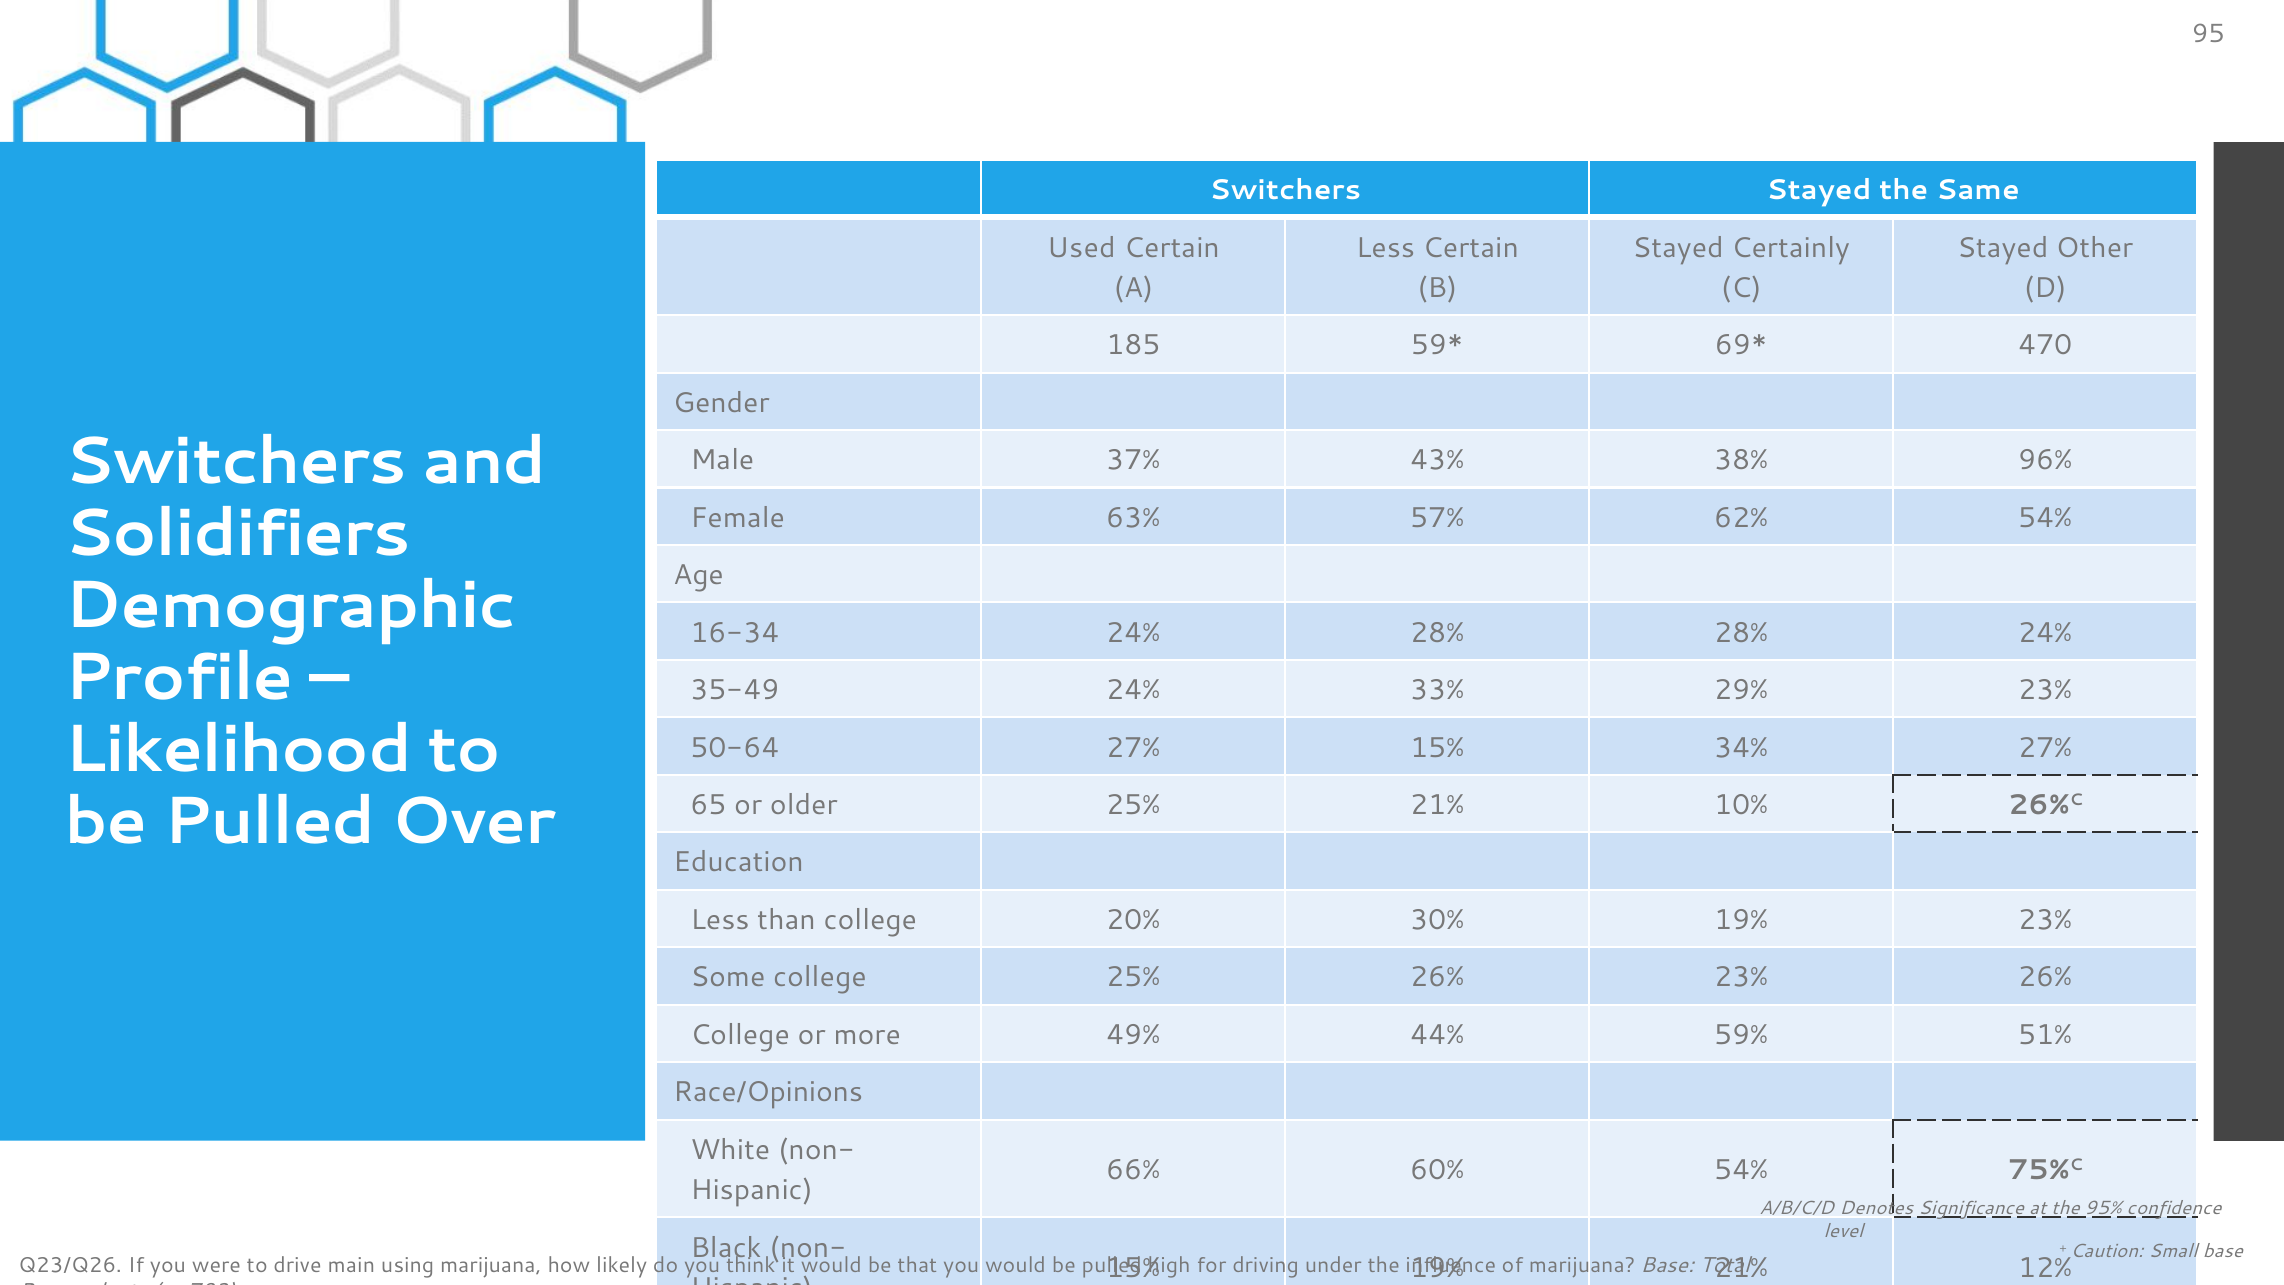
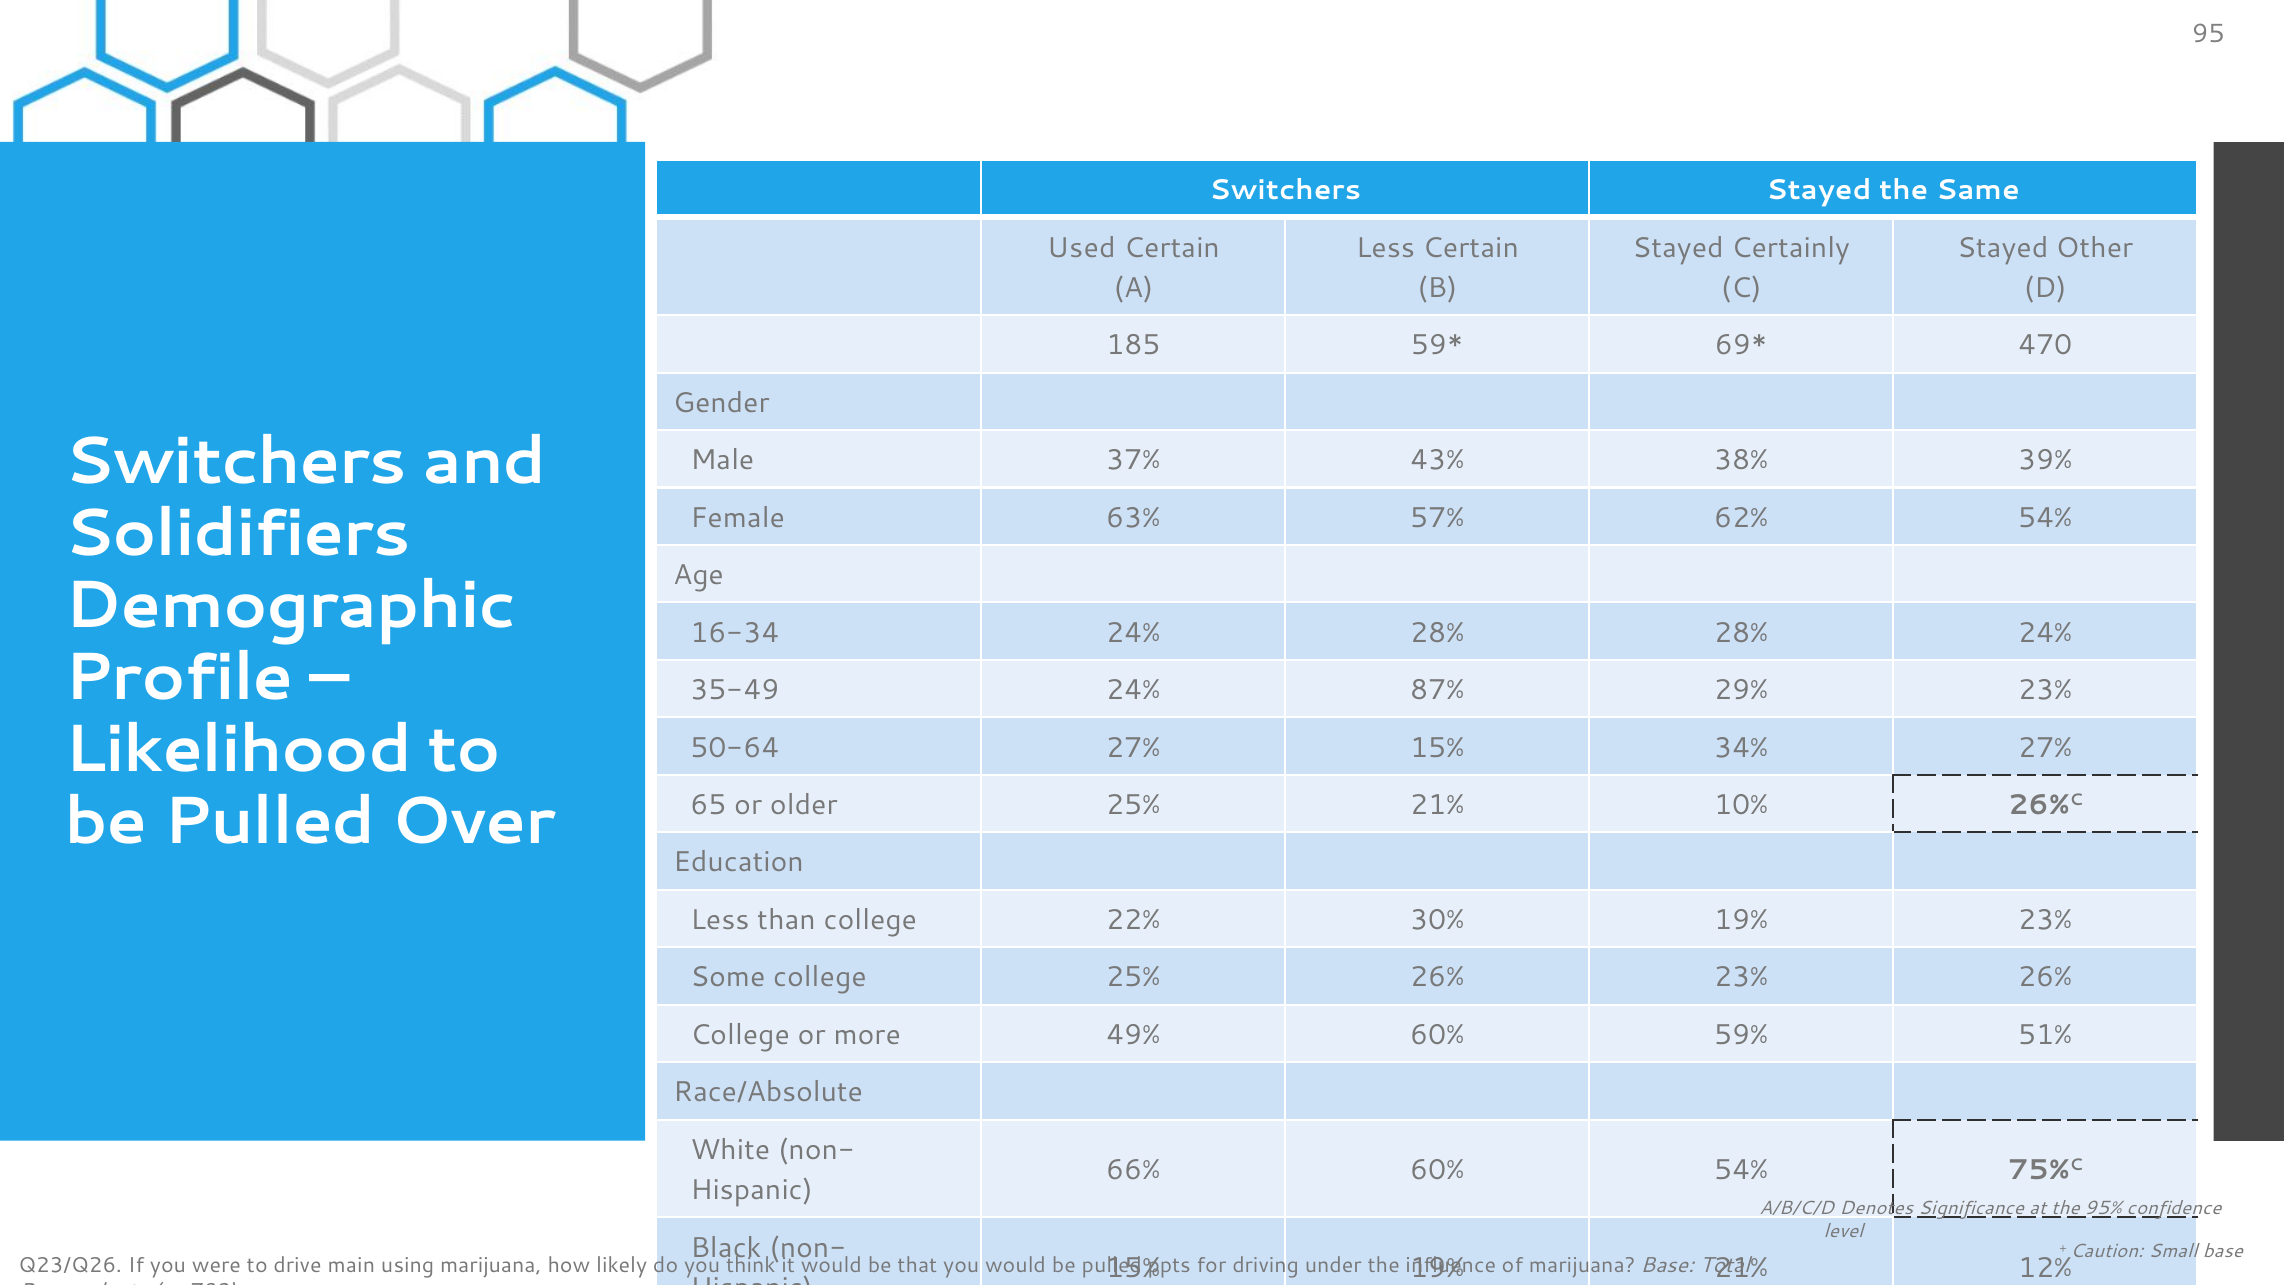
96%: 96% -> 39%
33%: 33% -> 87%
20%: 20% -> 22%
49% 44%: 44% -> 60%
Race/Opinions: Race/Opinions -> Race/Absolute
high: high -> ppts
